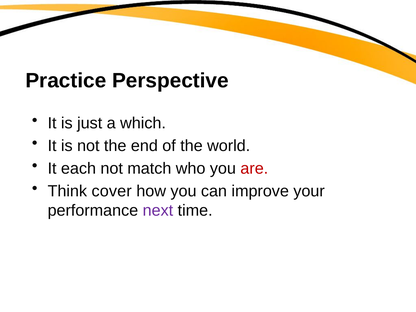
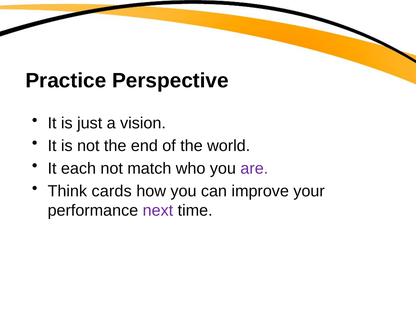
which: which -> vision
are colour: red -> purple
cover: cover -> cards
